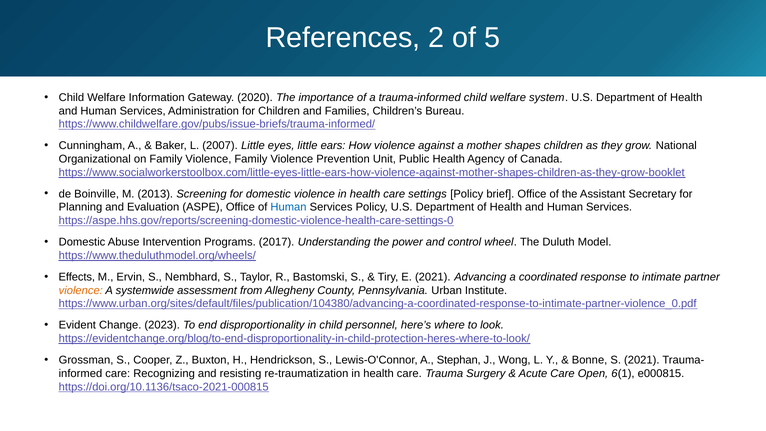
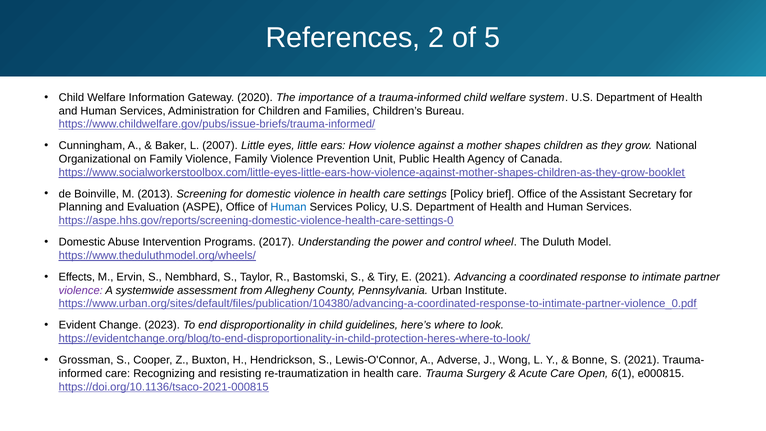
violence at (81, 290) colour: orange -> purple
personnel: personnel -> guidelines
Stephan: Stephan -> Adverse
